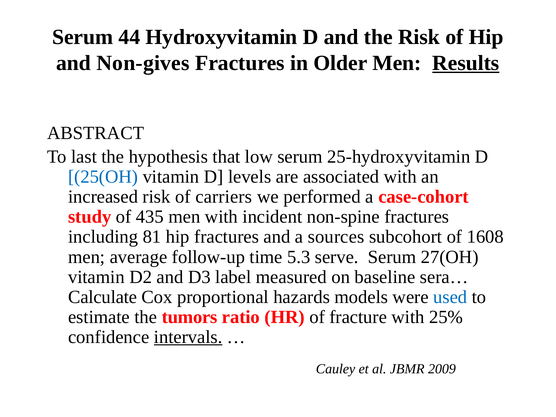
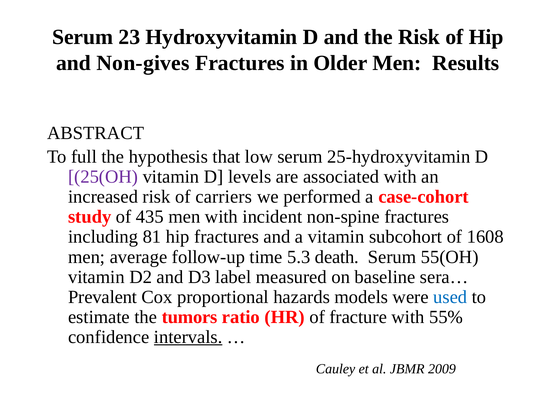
44: 44 -> 23
Results underline: present -> none
last: last -> full
25(OH colour: blue -> purple
a sources: sources -> vitamin
serve: serve -> death
27(OH: 27(OH -> 55(OH
Calculate: Calculate -> Prevalent
25%: 25% -> 55%
